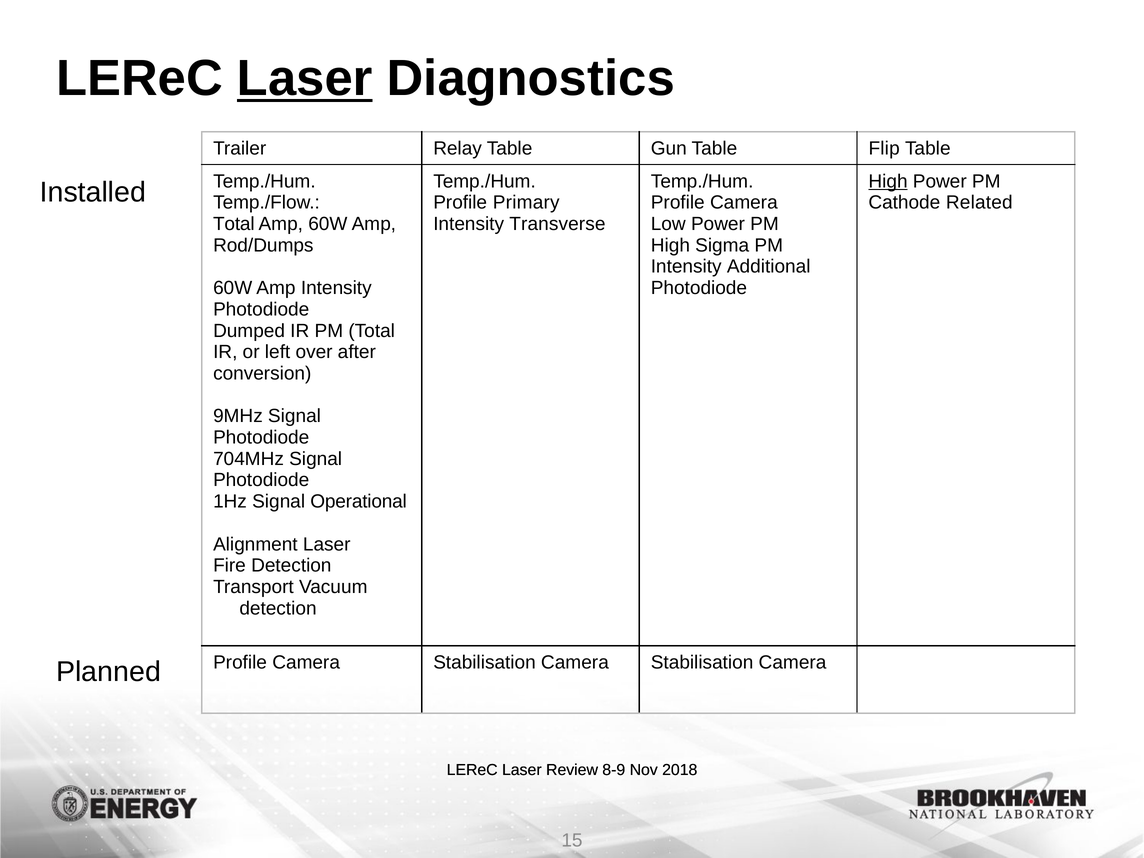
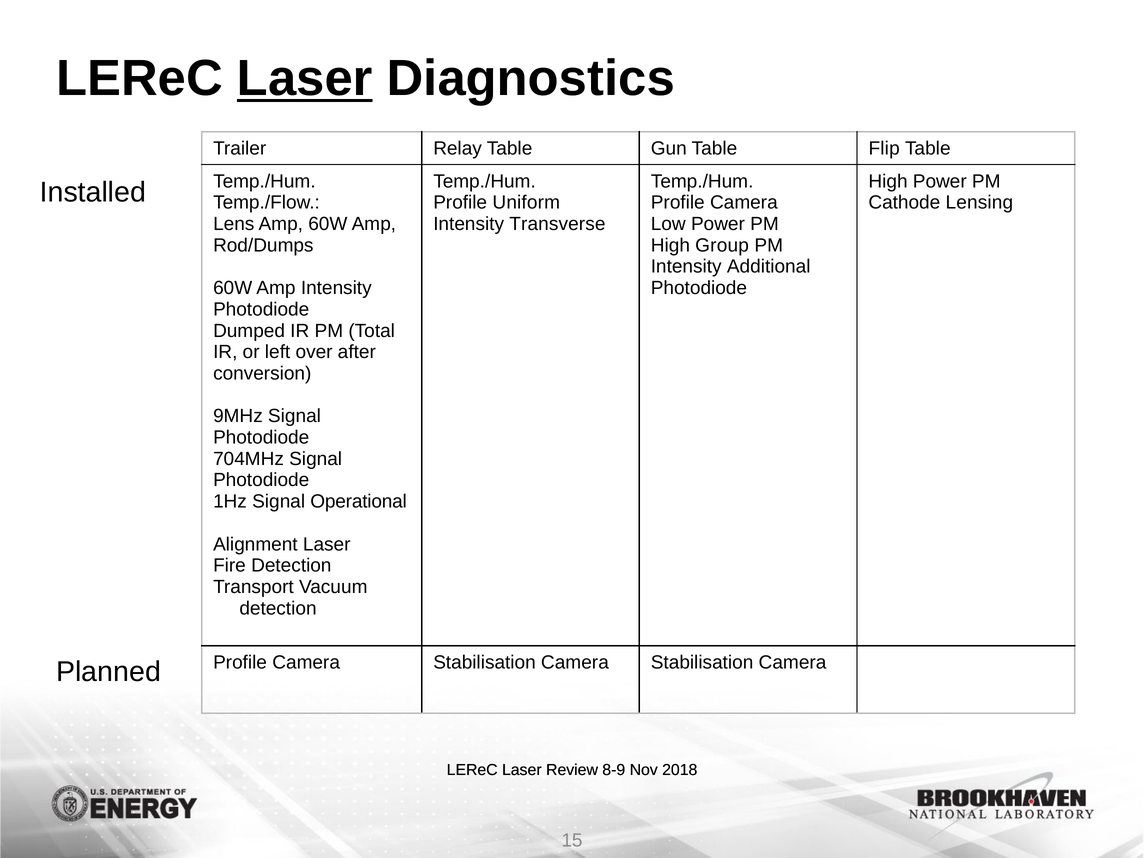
High at (888, 181) underline: present -> none
Primary: Primary -> Uniform
Related: Related -> Lensing
Total at (234, 224): Total -> Lens
Sigma: Sigma -> Group
